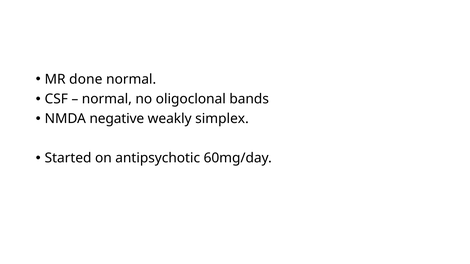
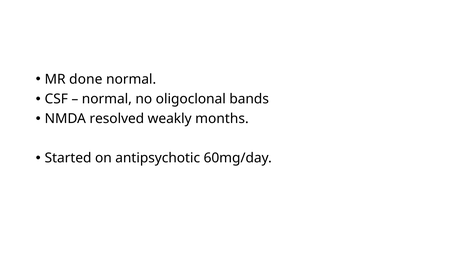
negative: negative -> resolved
simplex: simplex -> months
